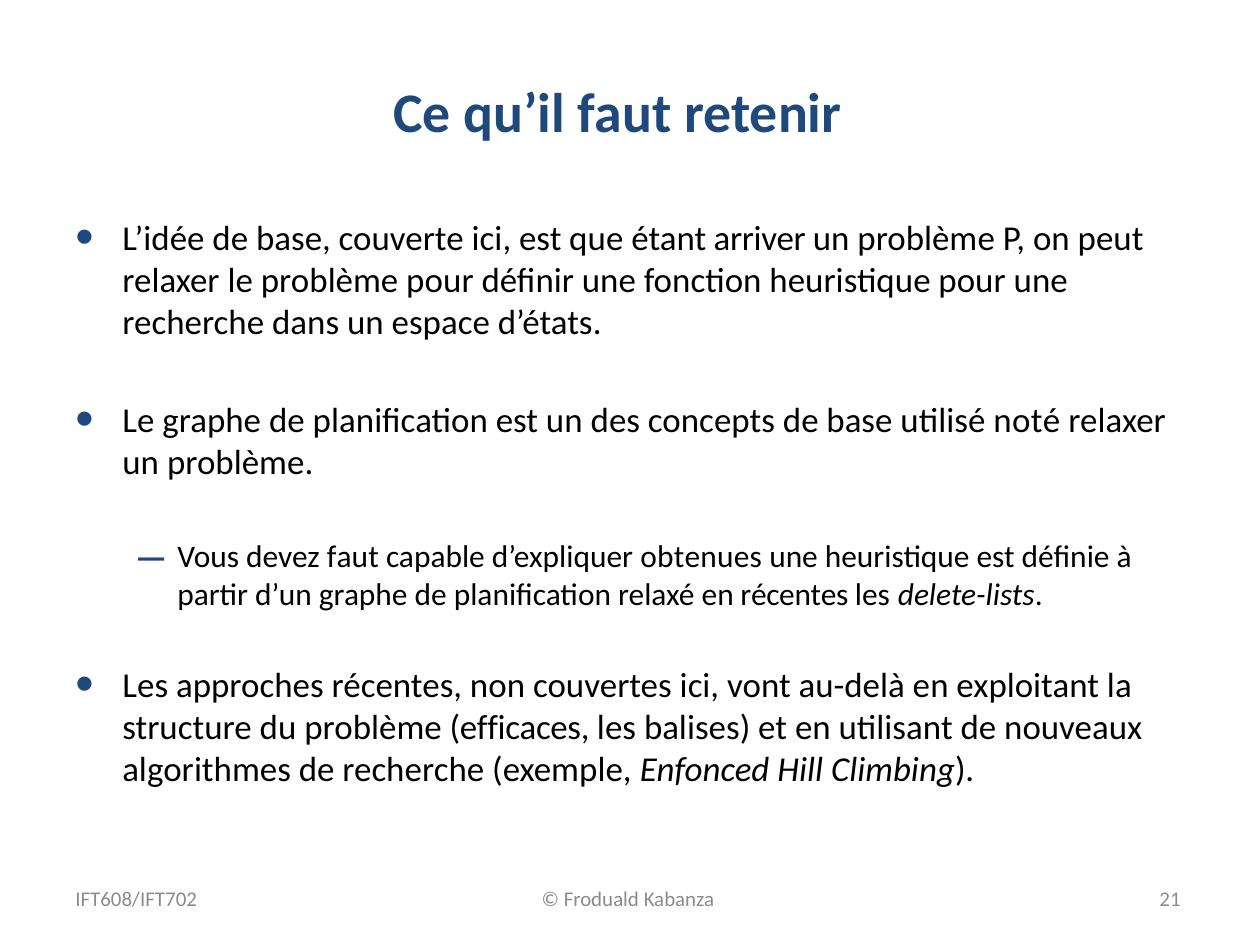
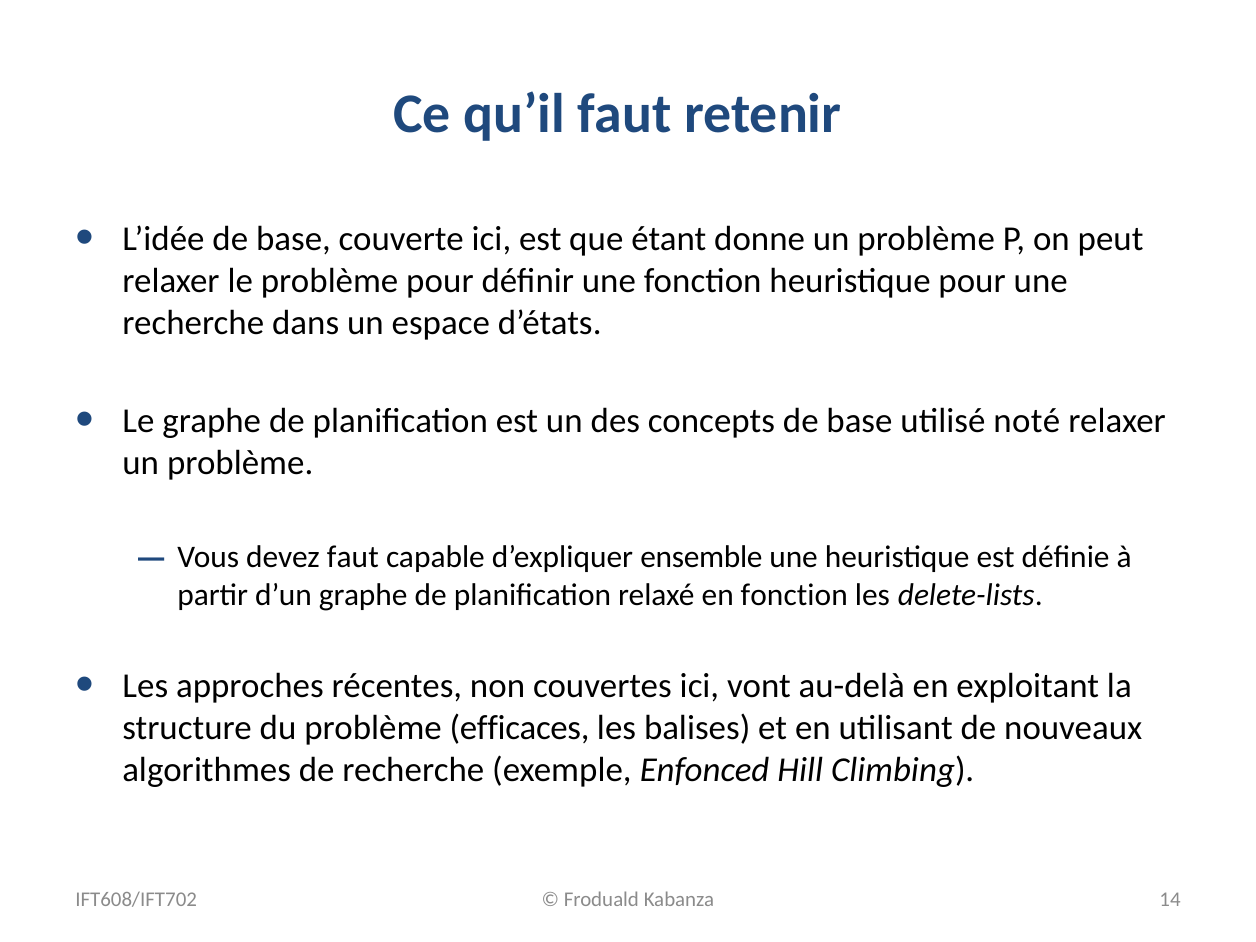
arriver: arriver -> donne
obtenues: obtenues -> ensemble
en récentes: récentes -> fonction
21: 21 -> 14
